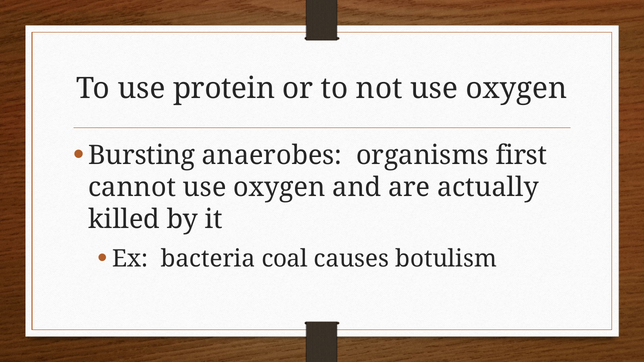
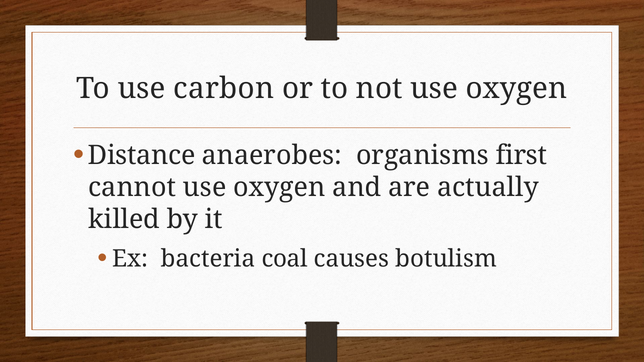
protein: protein -> carbon
Bursting: Bursting -> Distance
